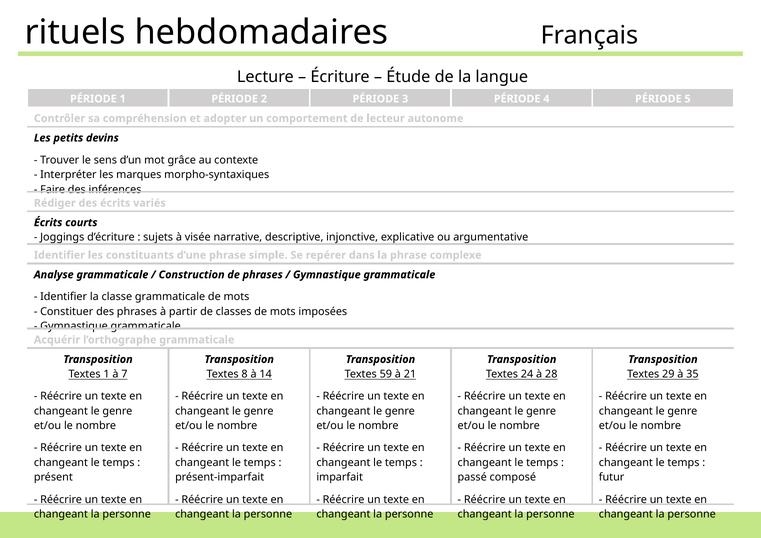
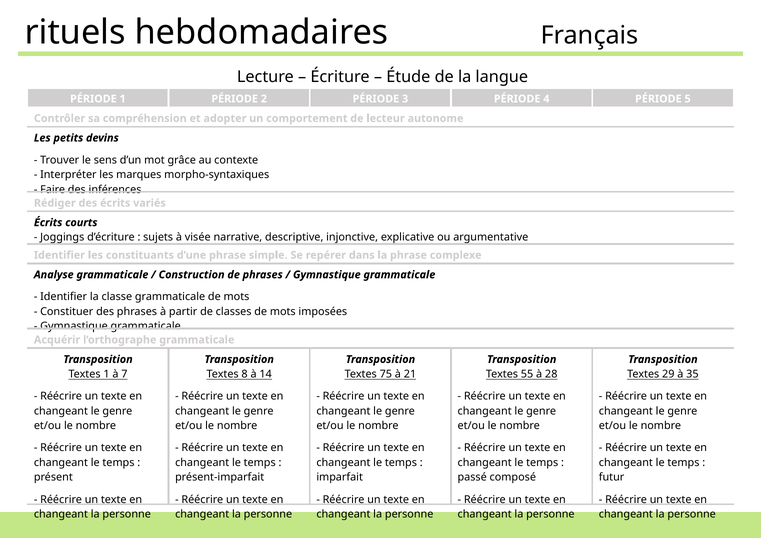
59: 59 -> 75
24: 24 -> 55
